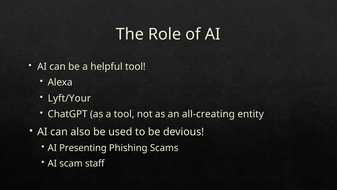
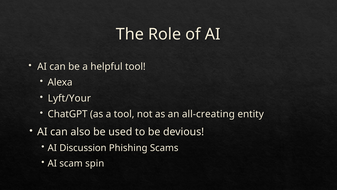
Presenting: Presenting -> Discussion
staff: staff -> spin
